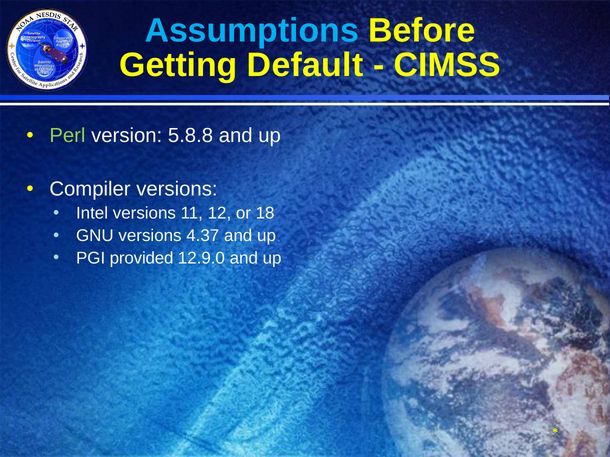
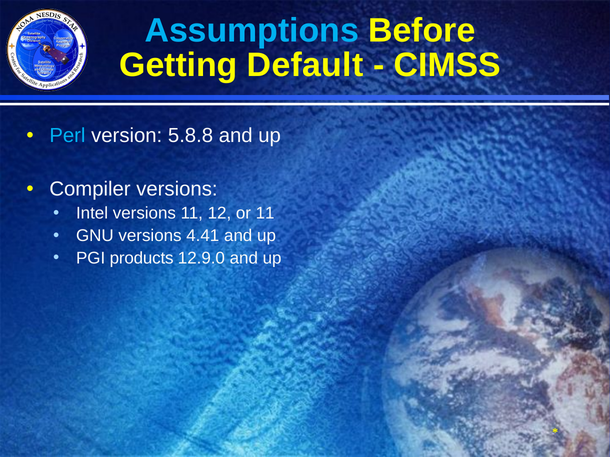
Perl colour: light green -> light blue
or 18: 18 -> 11
4.37: 4.37 -> 4.41
provided: provided -> products
